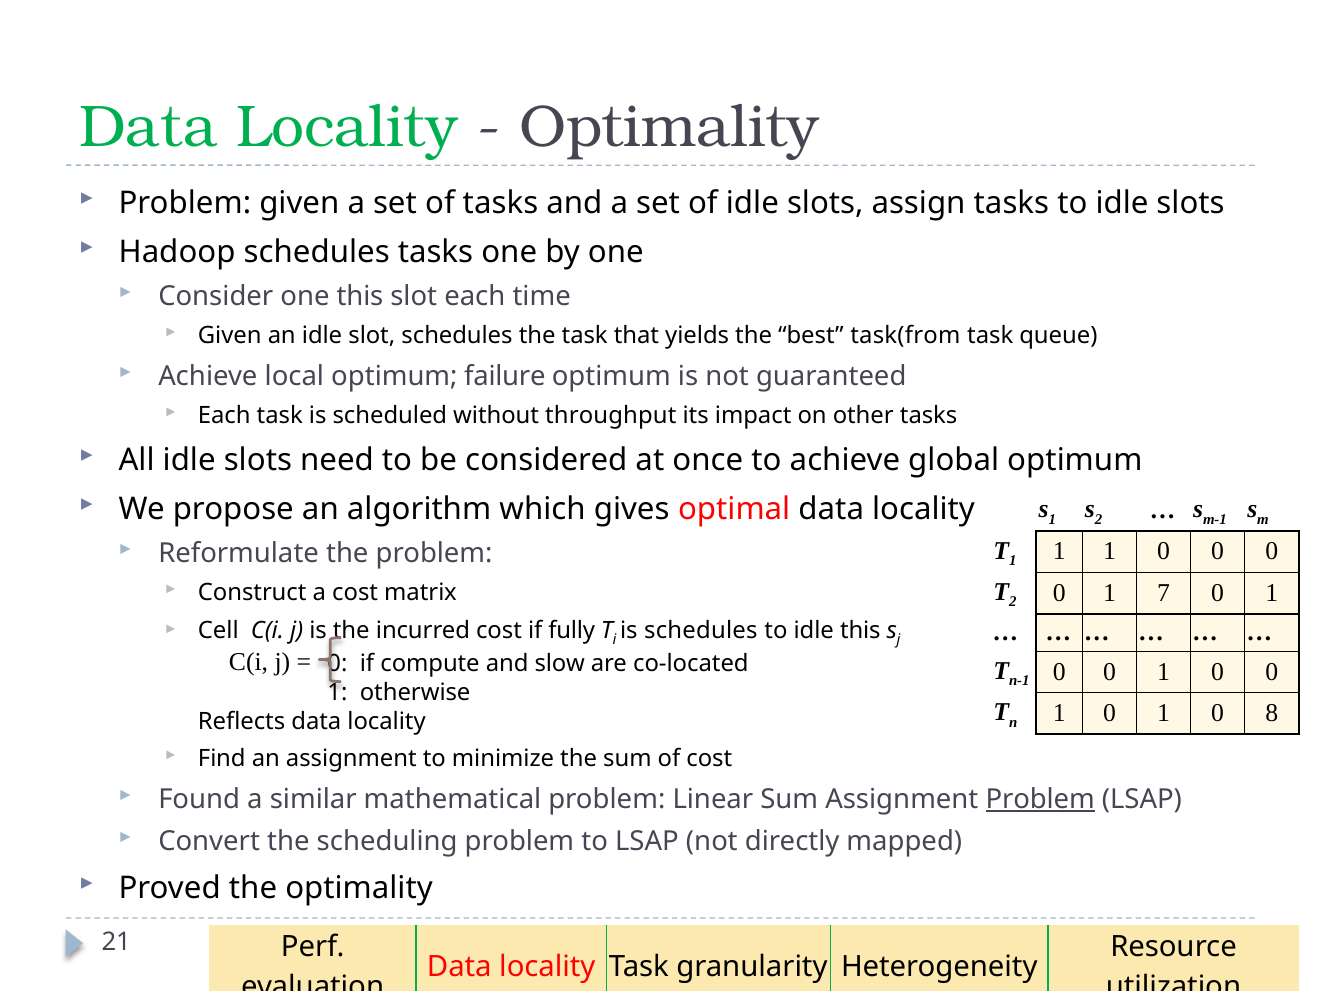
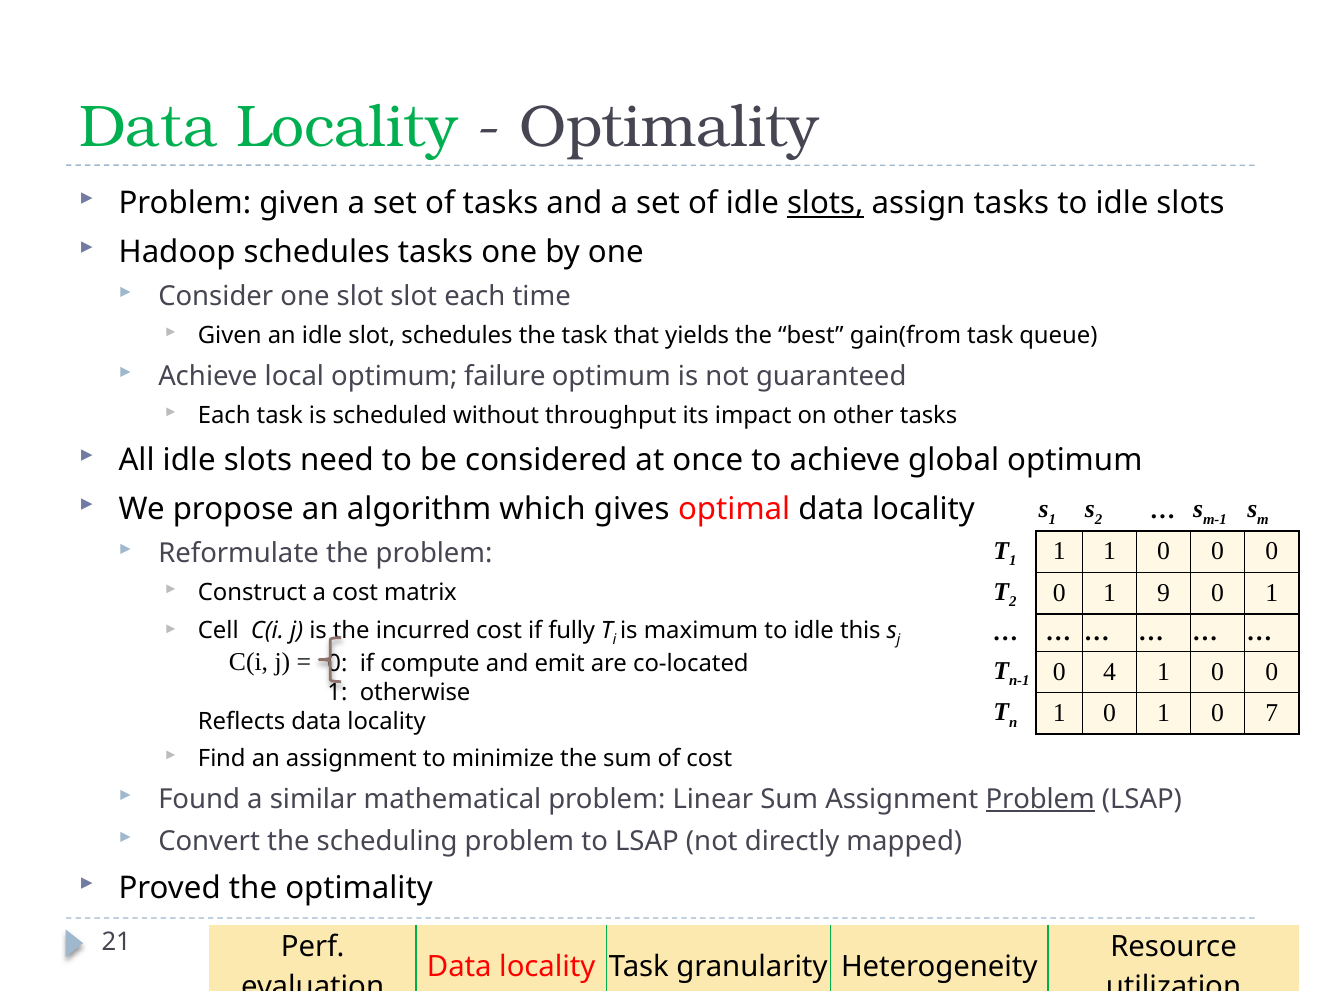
slots at (825, 204) underline: none -> present
one this: this -> slot
task(from: task(from -> gain(from
7: 7 -> 9
is schedules: schedules -> maximum
slow: slow -> emit
0 at (1109, 671): 0 -> 4
8: 8 -> 7
